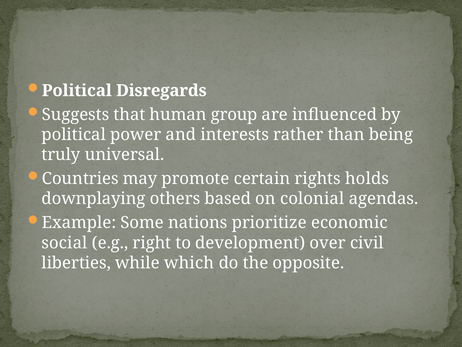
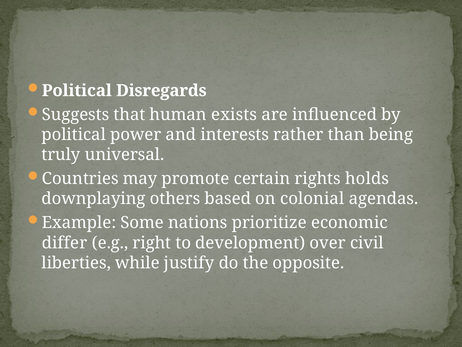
group: group -> exists
social: social -> differ
which: which -> justify
